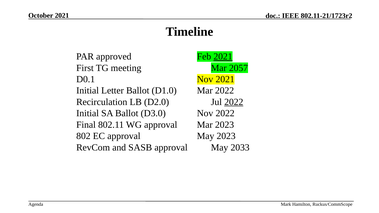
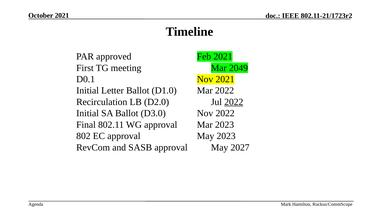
2021 at (223, 57) underline: present -> none
2057: 2057 -> 2049
2033: 2033 -> 2027
